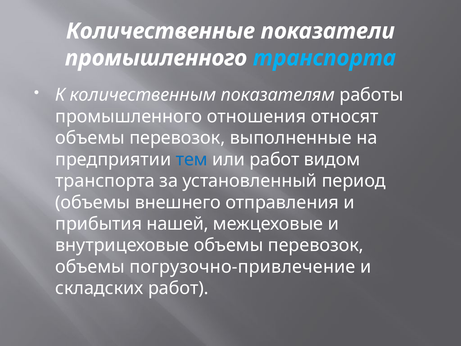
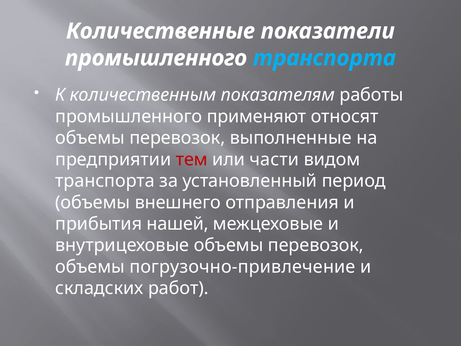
отношения: отношения -> применяют
тем colour: blue -> red
или работ: работ -> части
